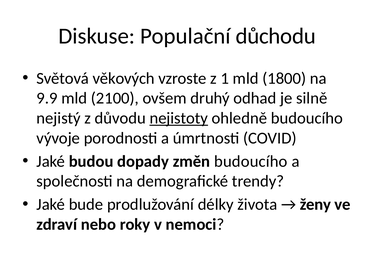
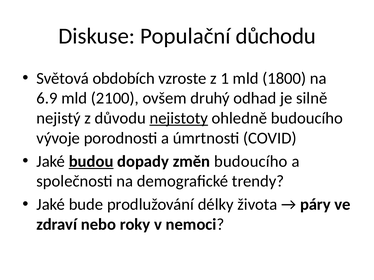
věkových: věkových -> obdobích
9.9: 9.9 -> 6.9
budou underline: none -> present
ženy: ženy -> páry
